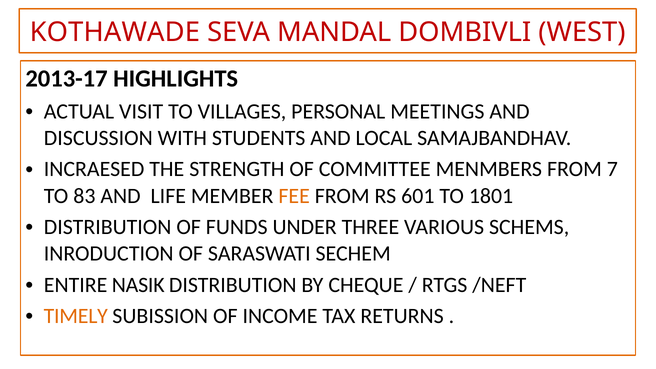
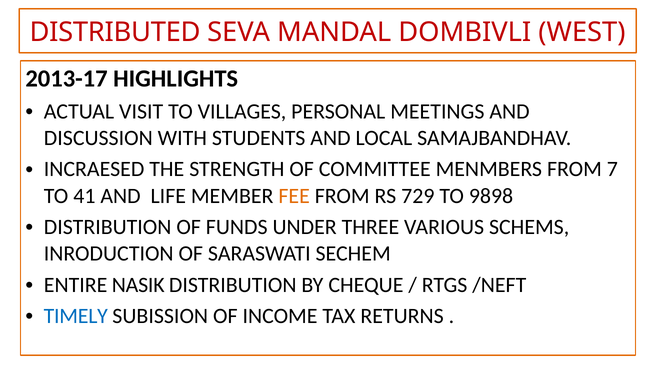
KOTHAWADE: KOTHAWADE -> DISTRIBUTED
83: 83 -> 41
601: 601 -> 729
1801: 1801 -> 9898
TIMELY colour: orange -> blue
